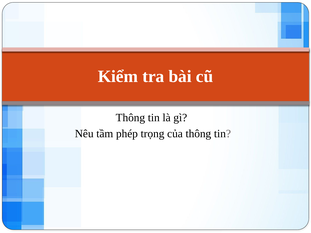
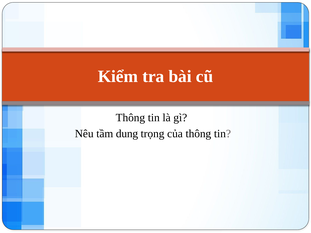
phép: phép -> dung
